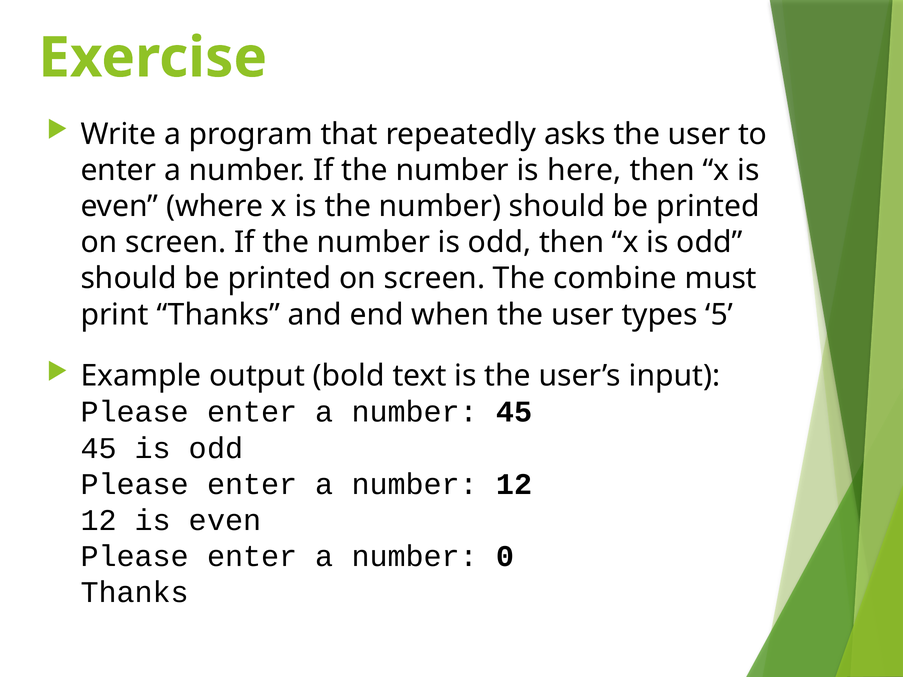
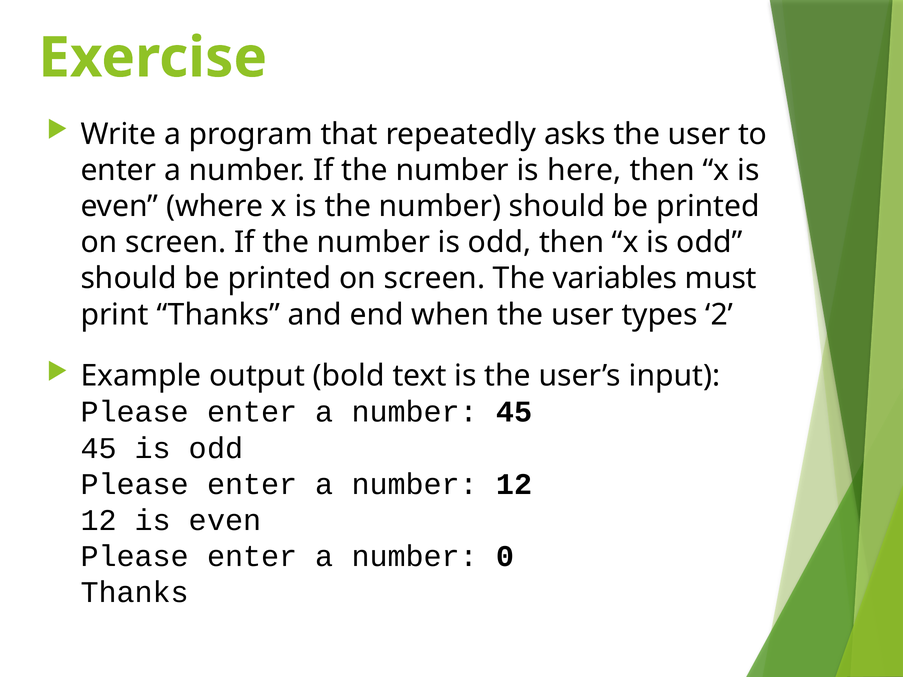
combine: combine -> variables
5: 5 -> 2
